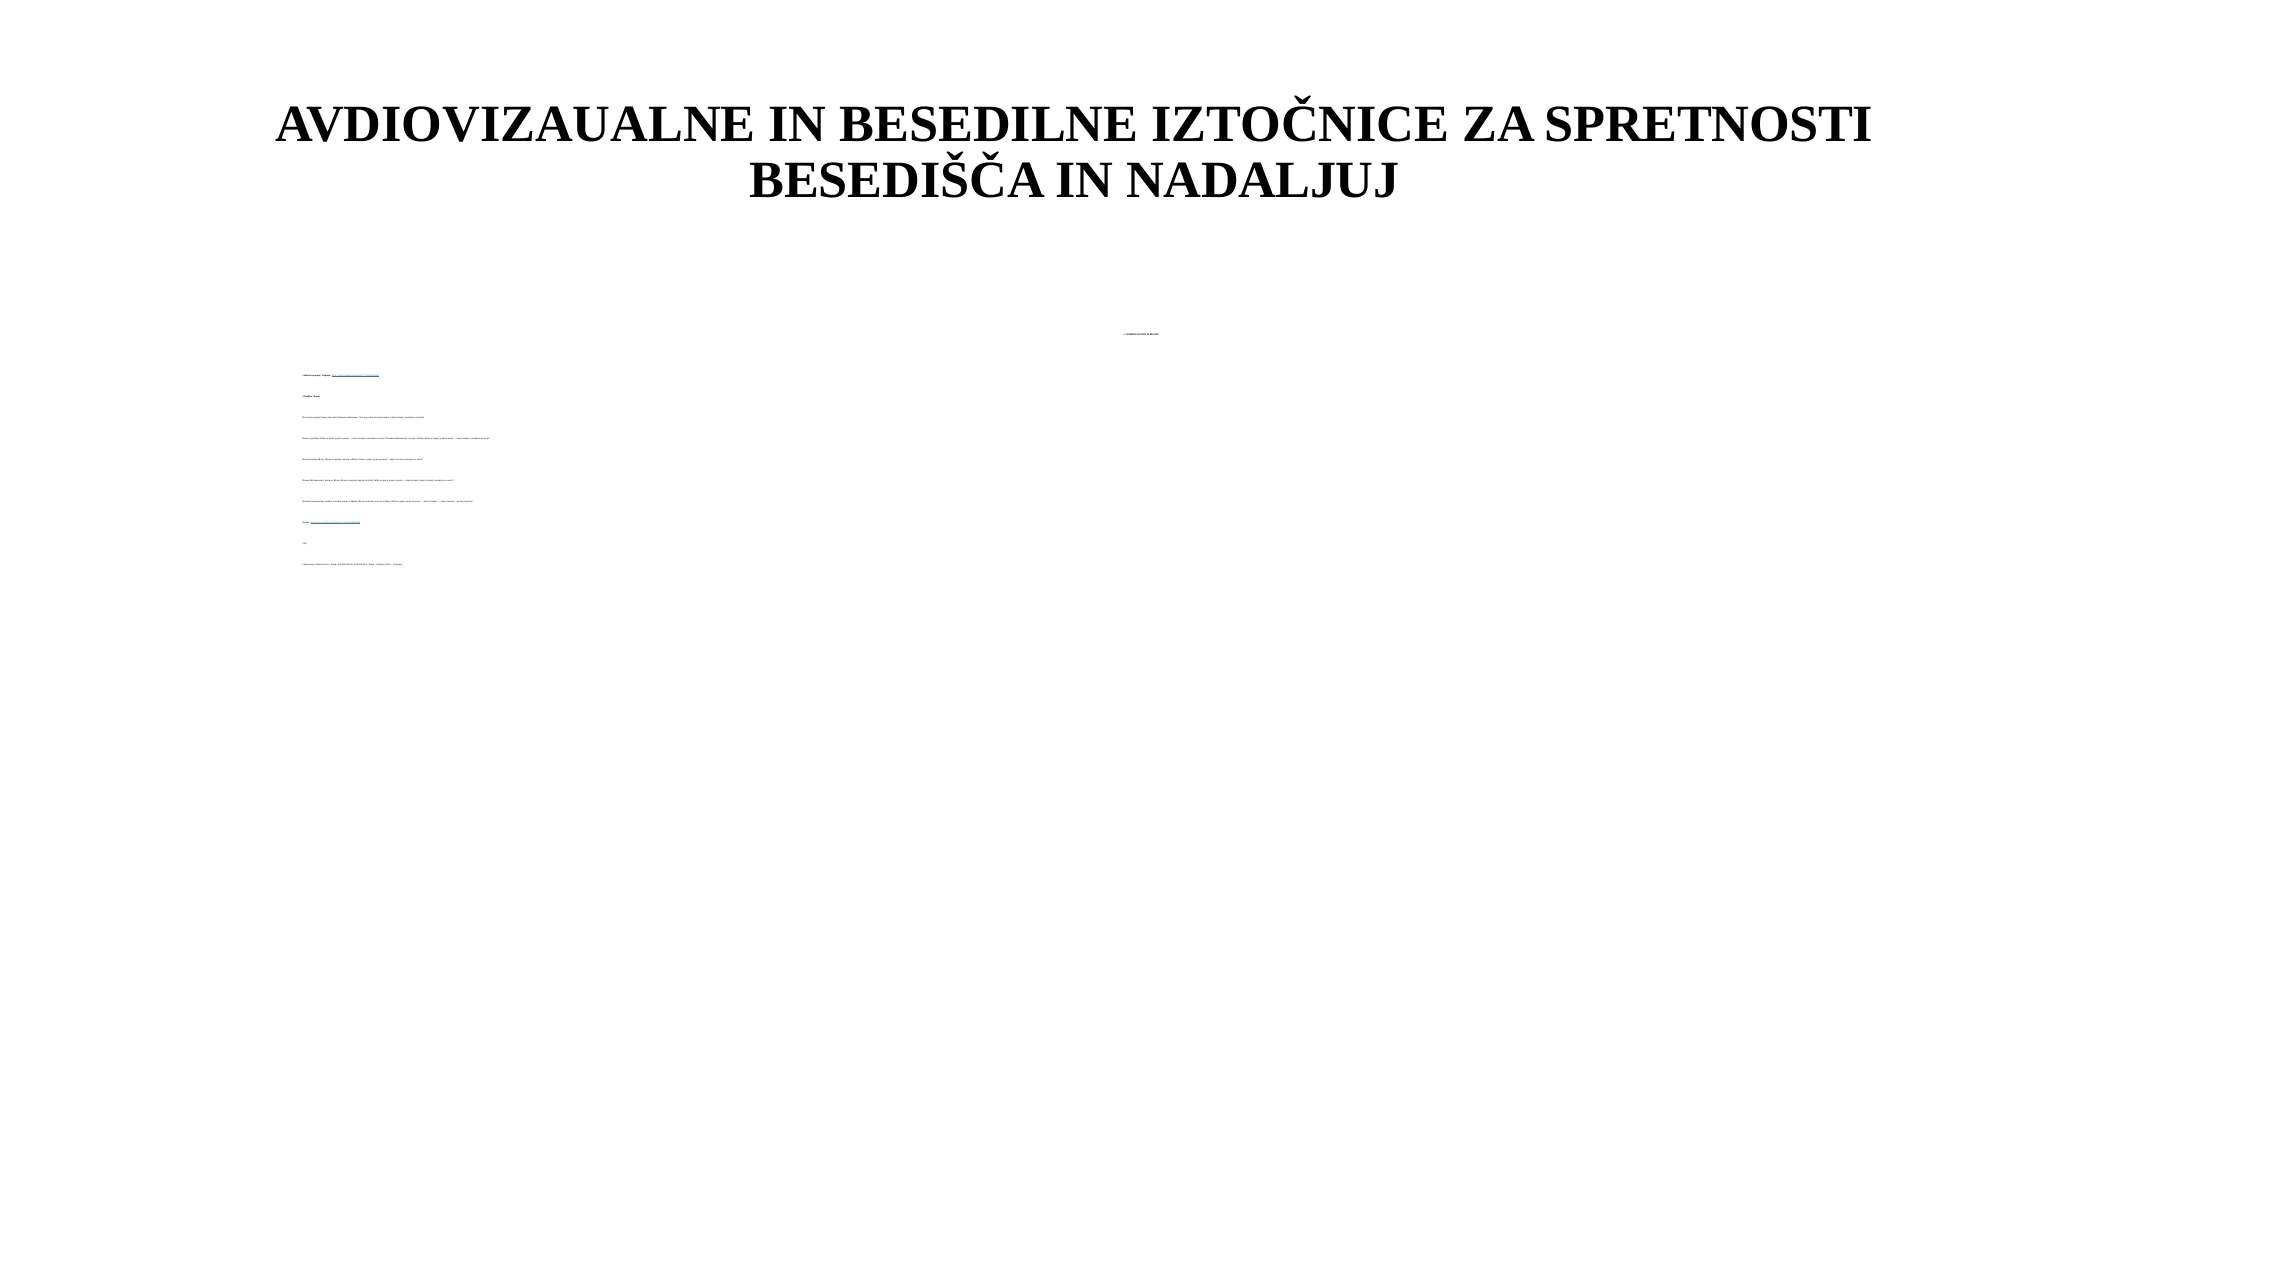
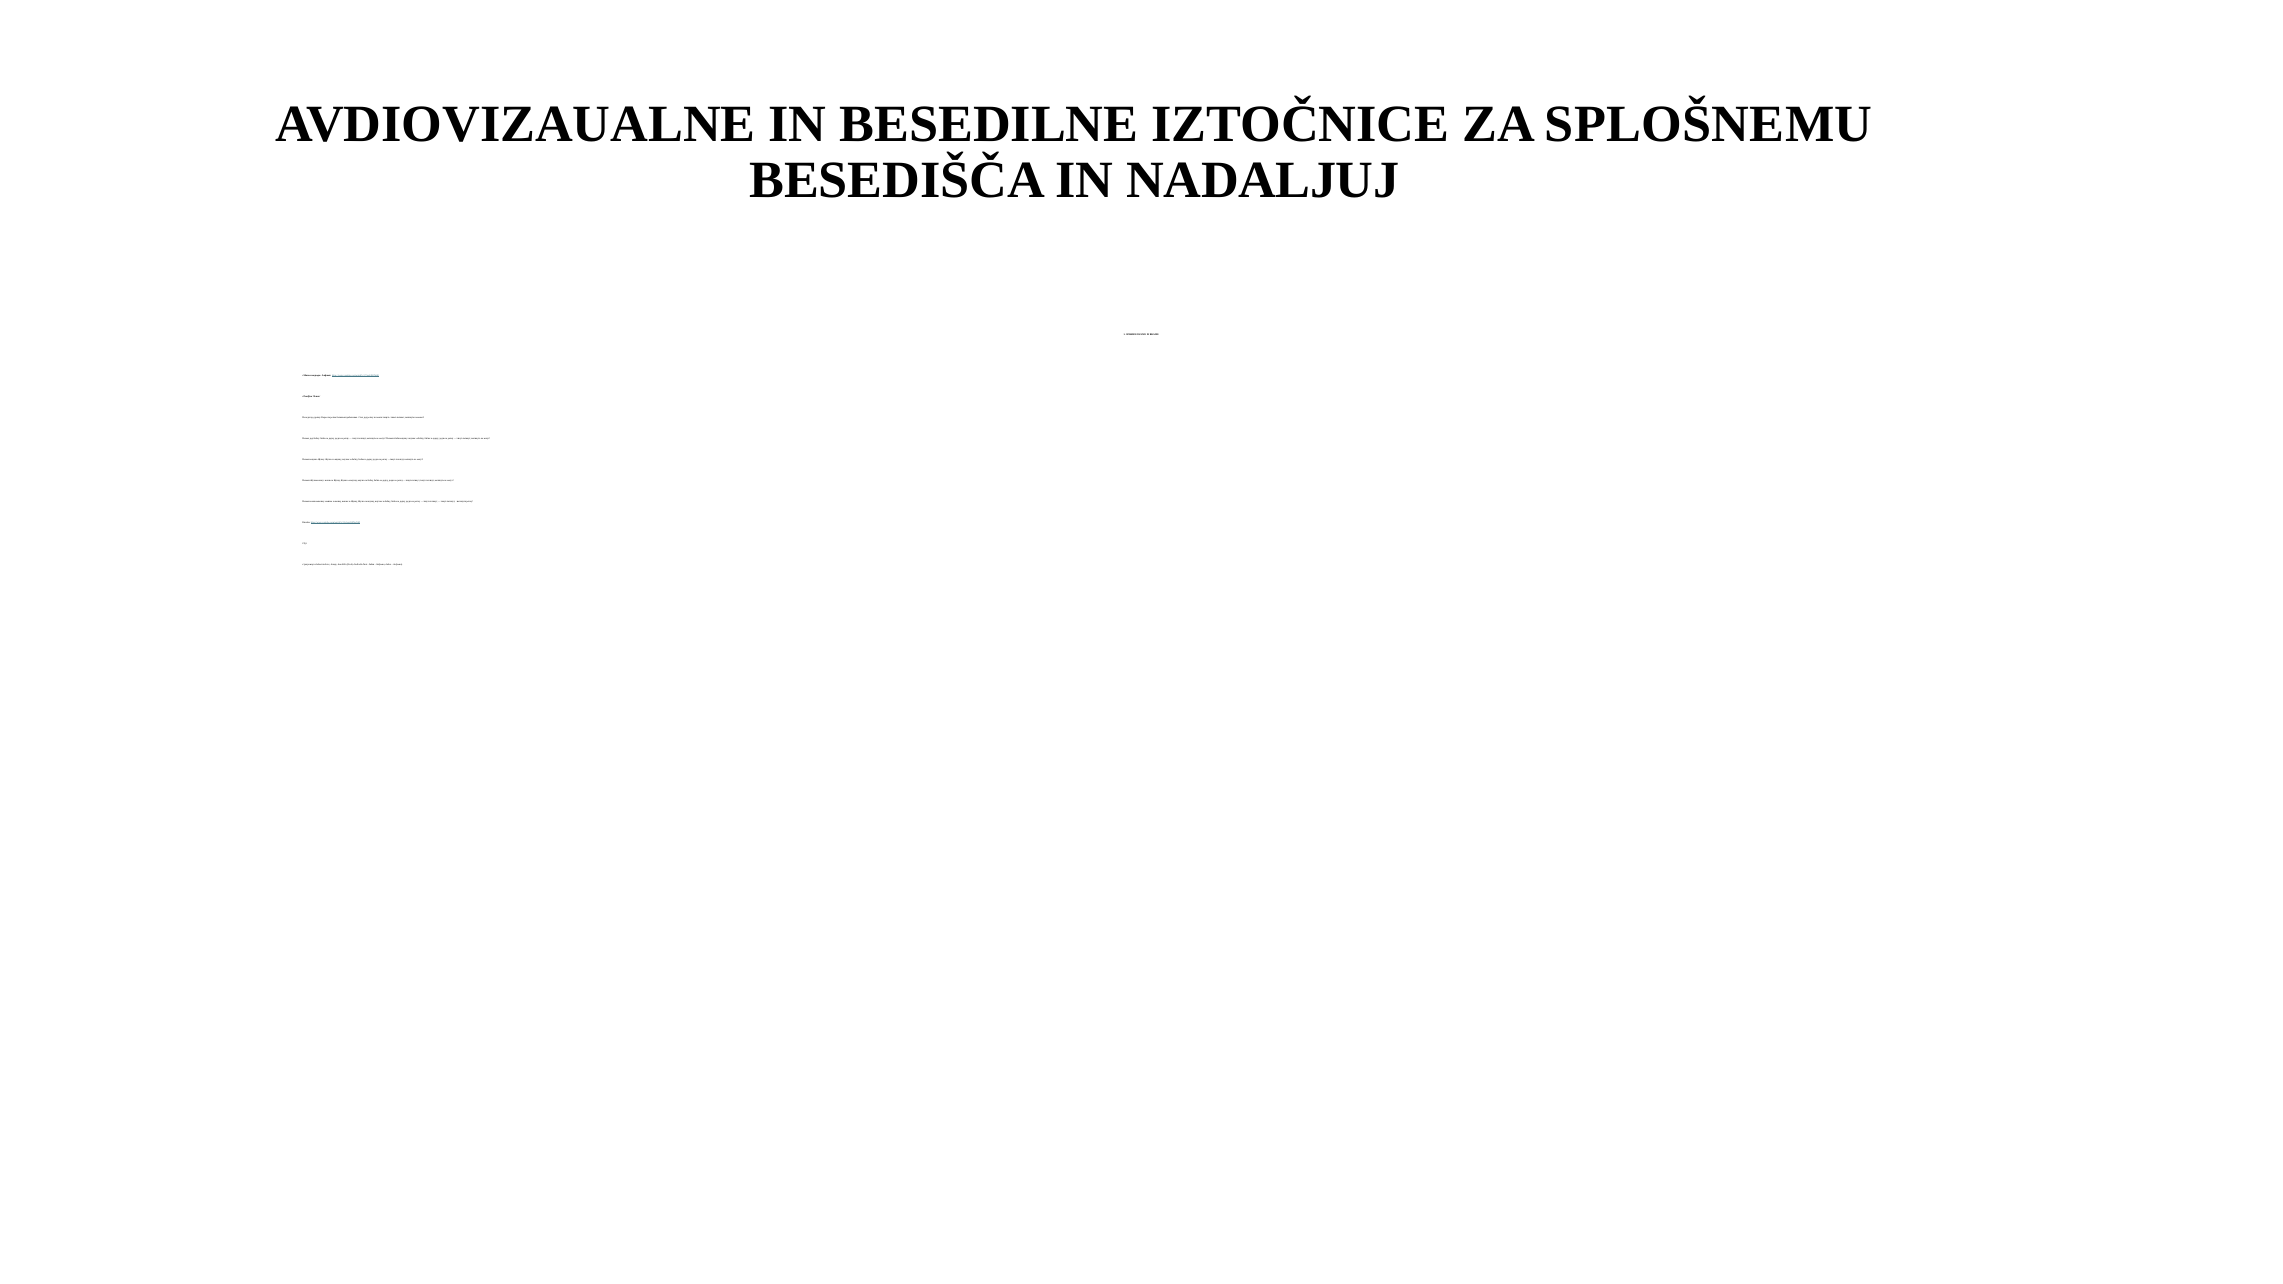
SPRETNOSTI: SPRETNOSTI -> SPLOŠNEMU
